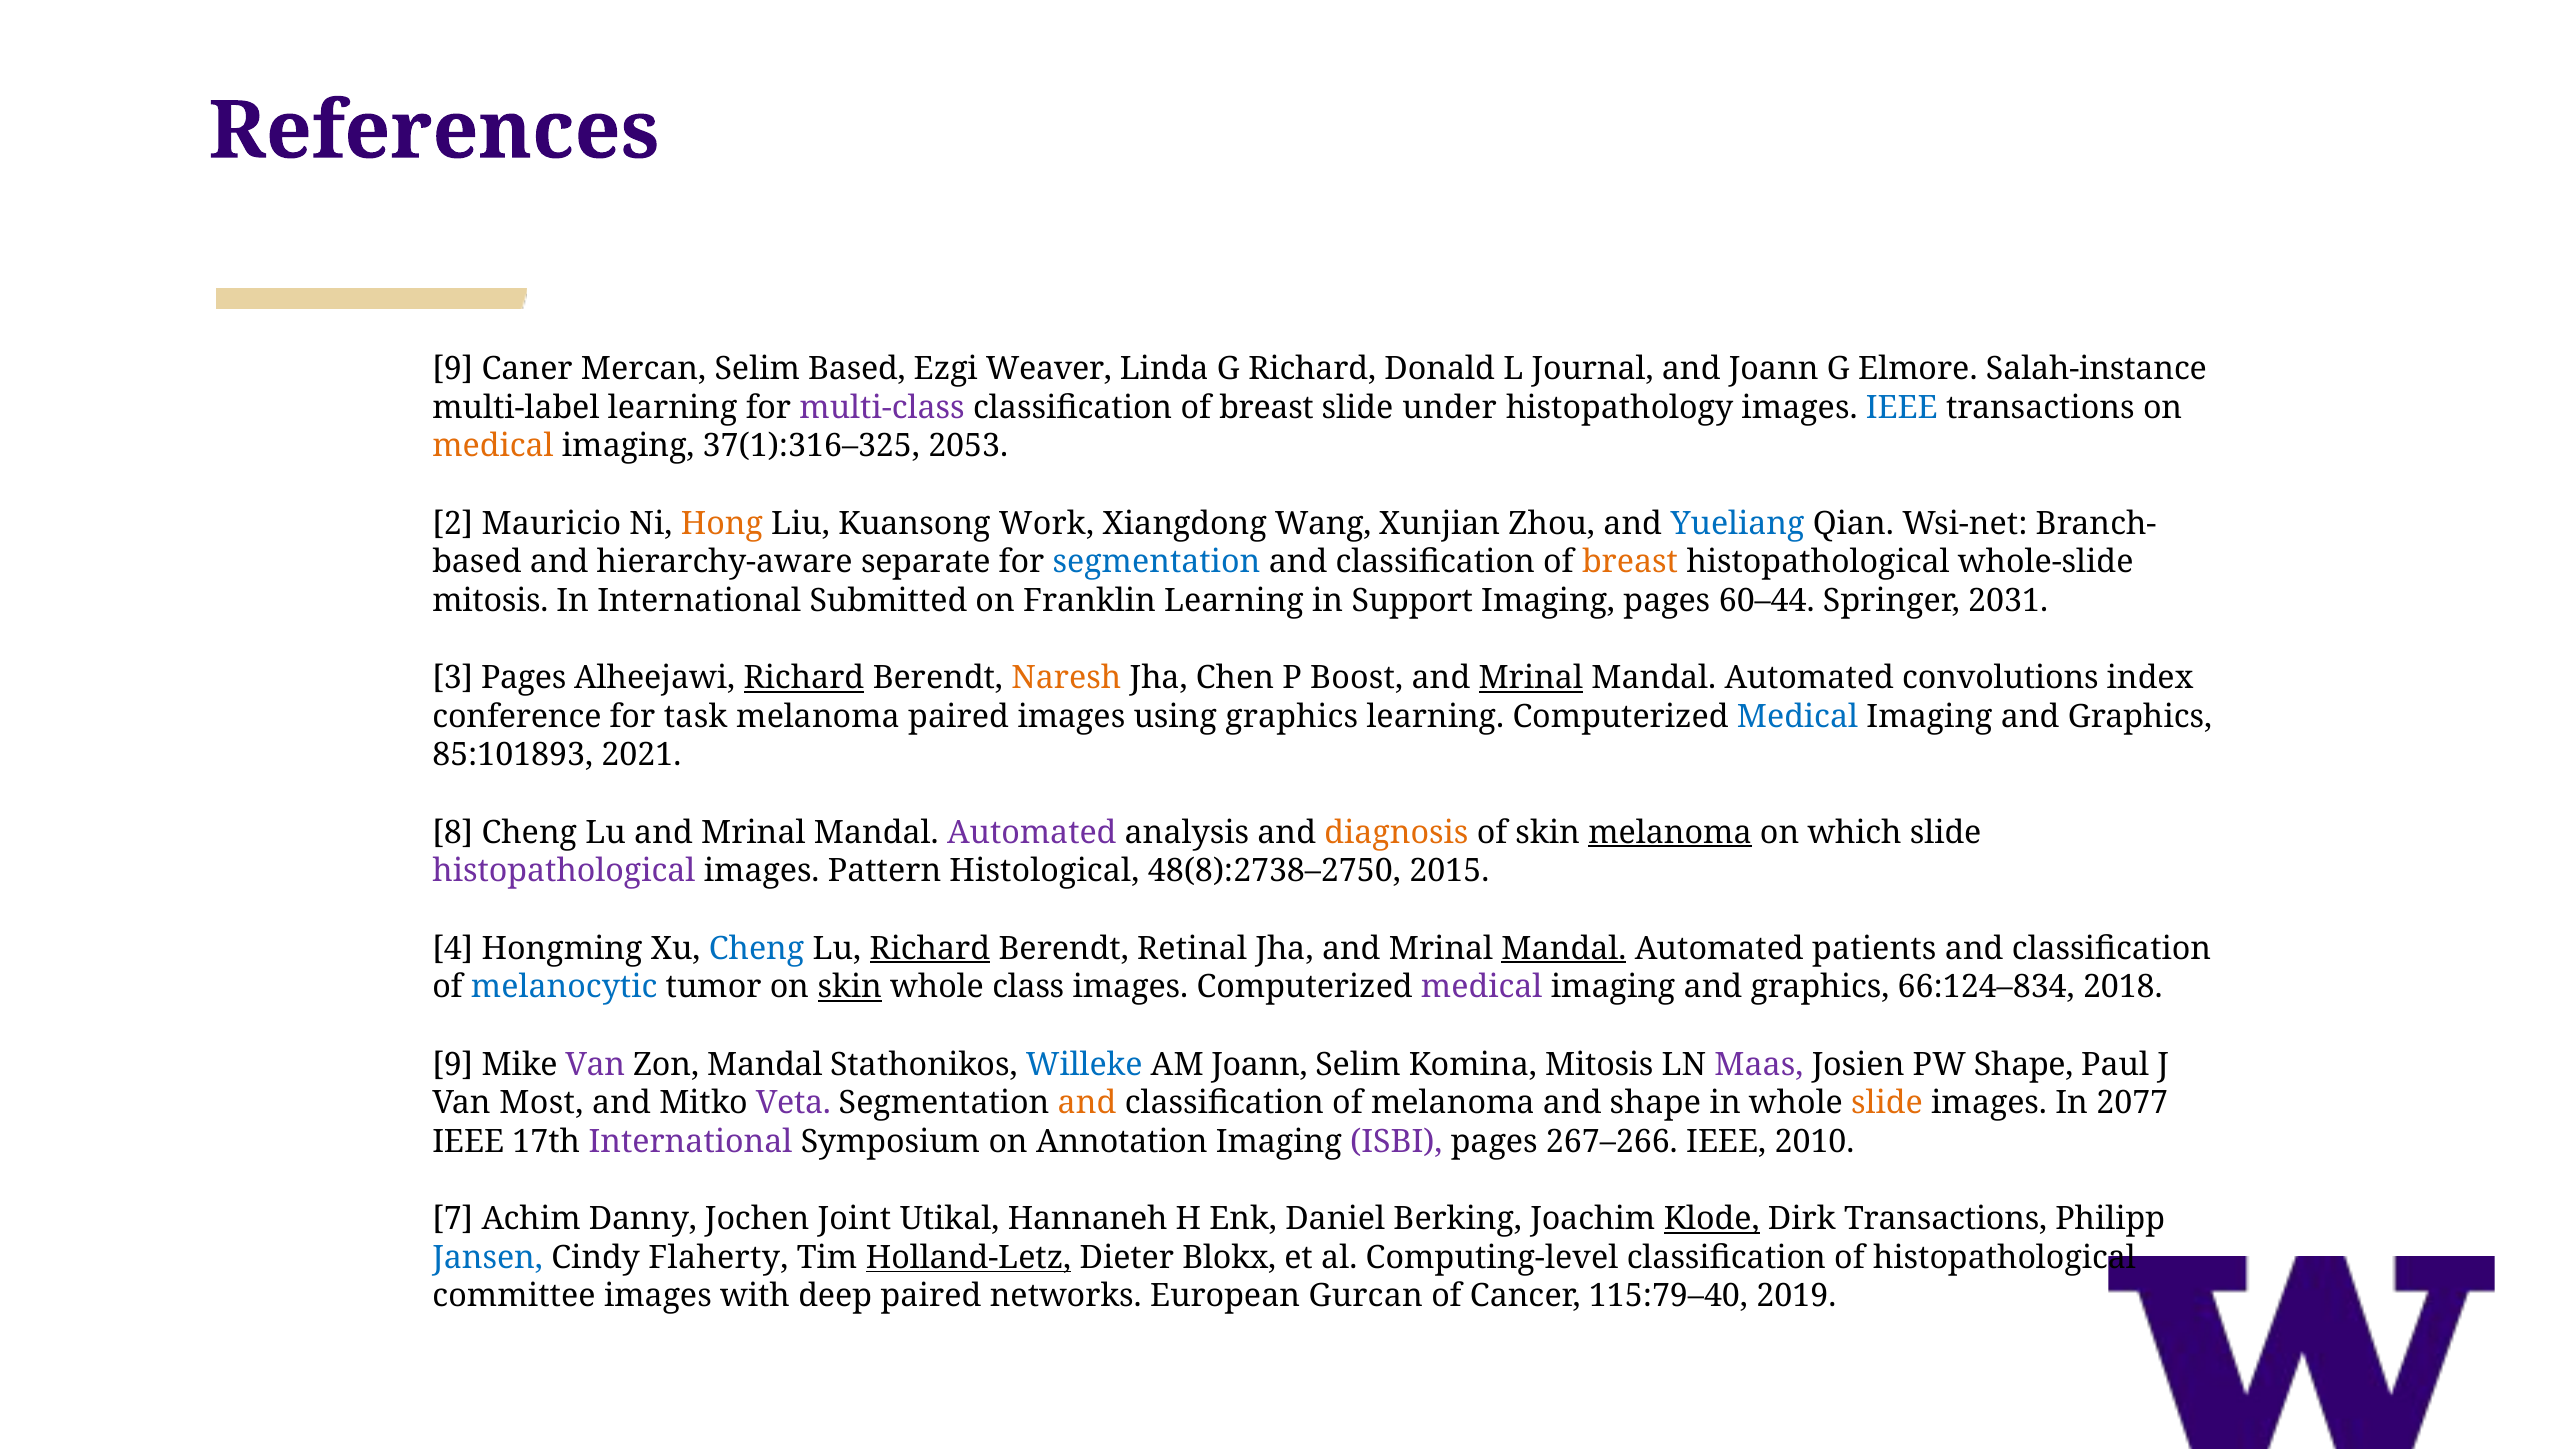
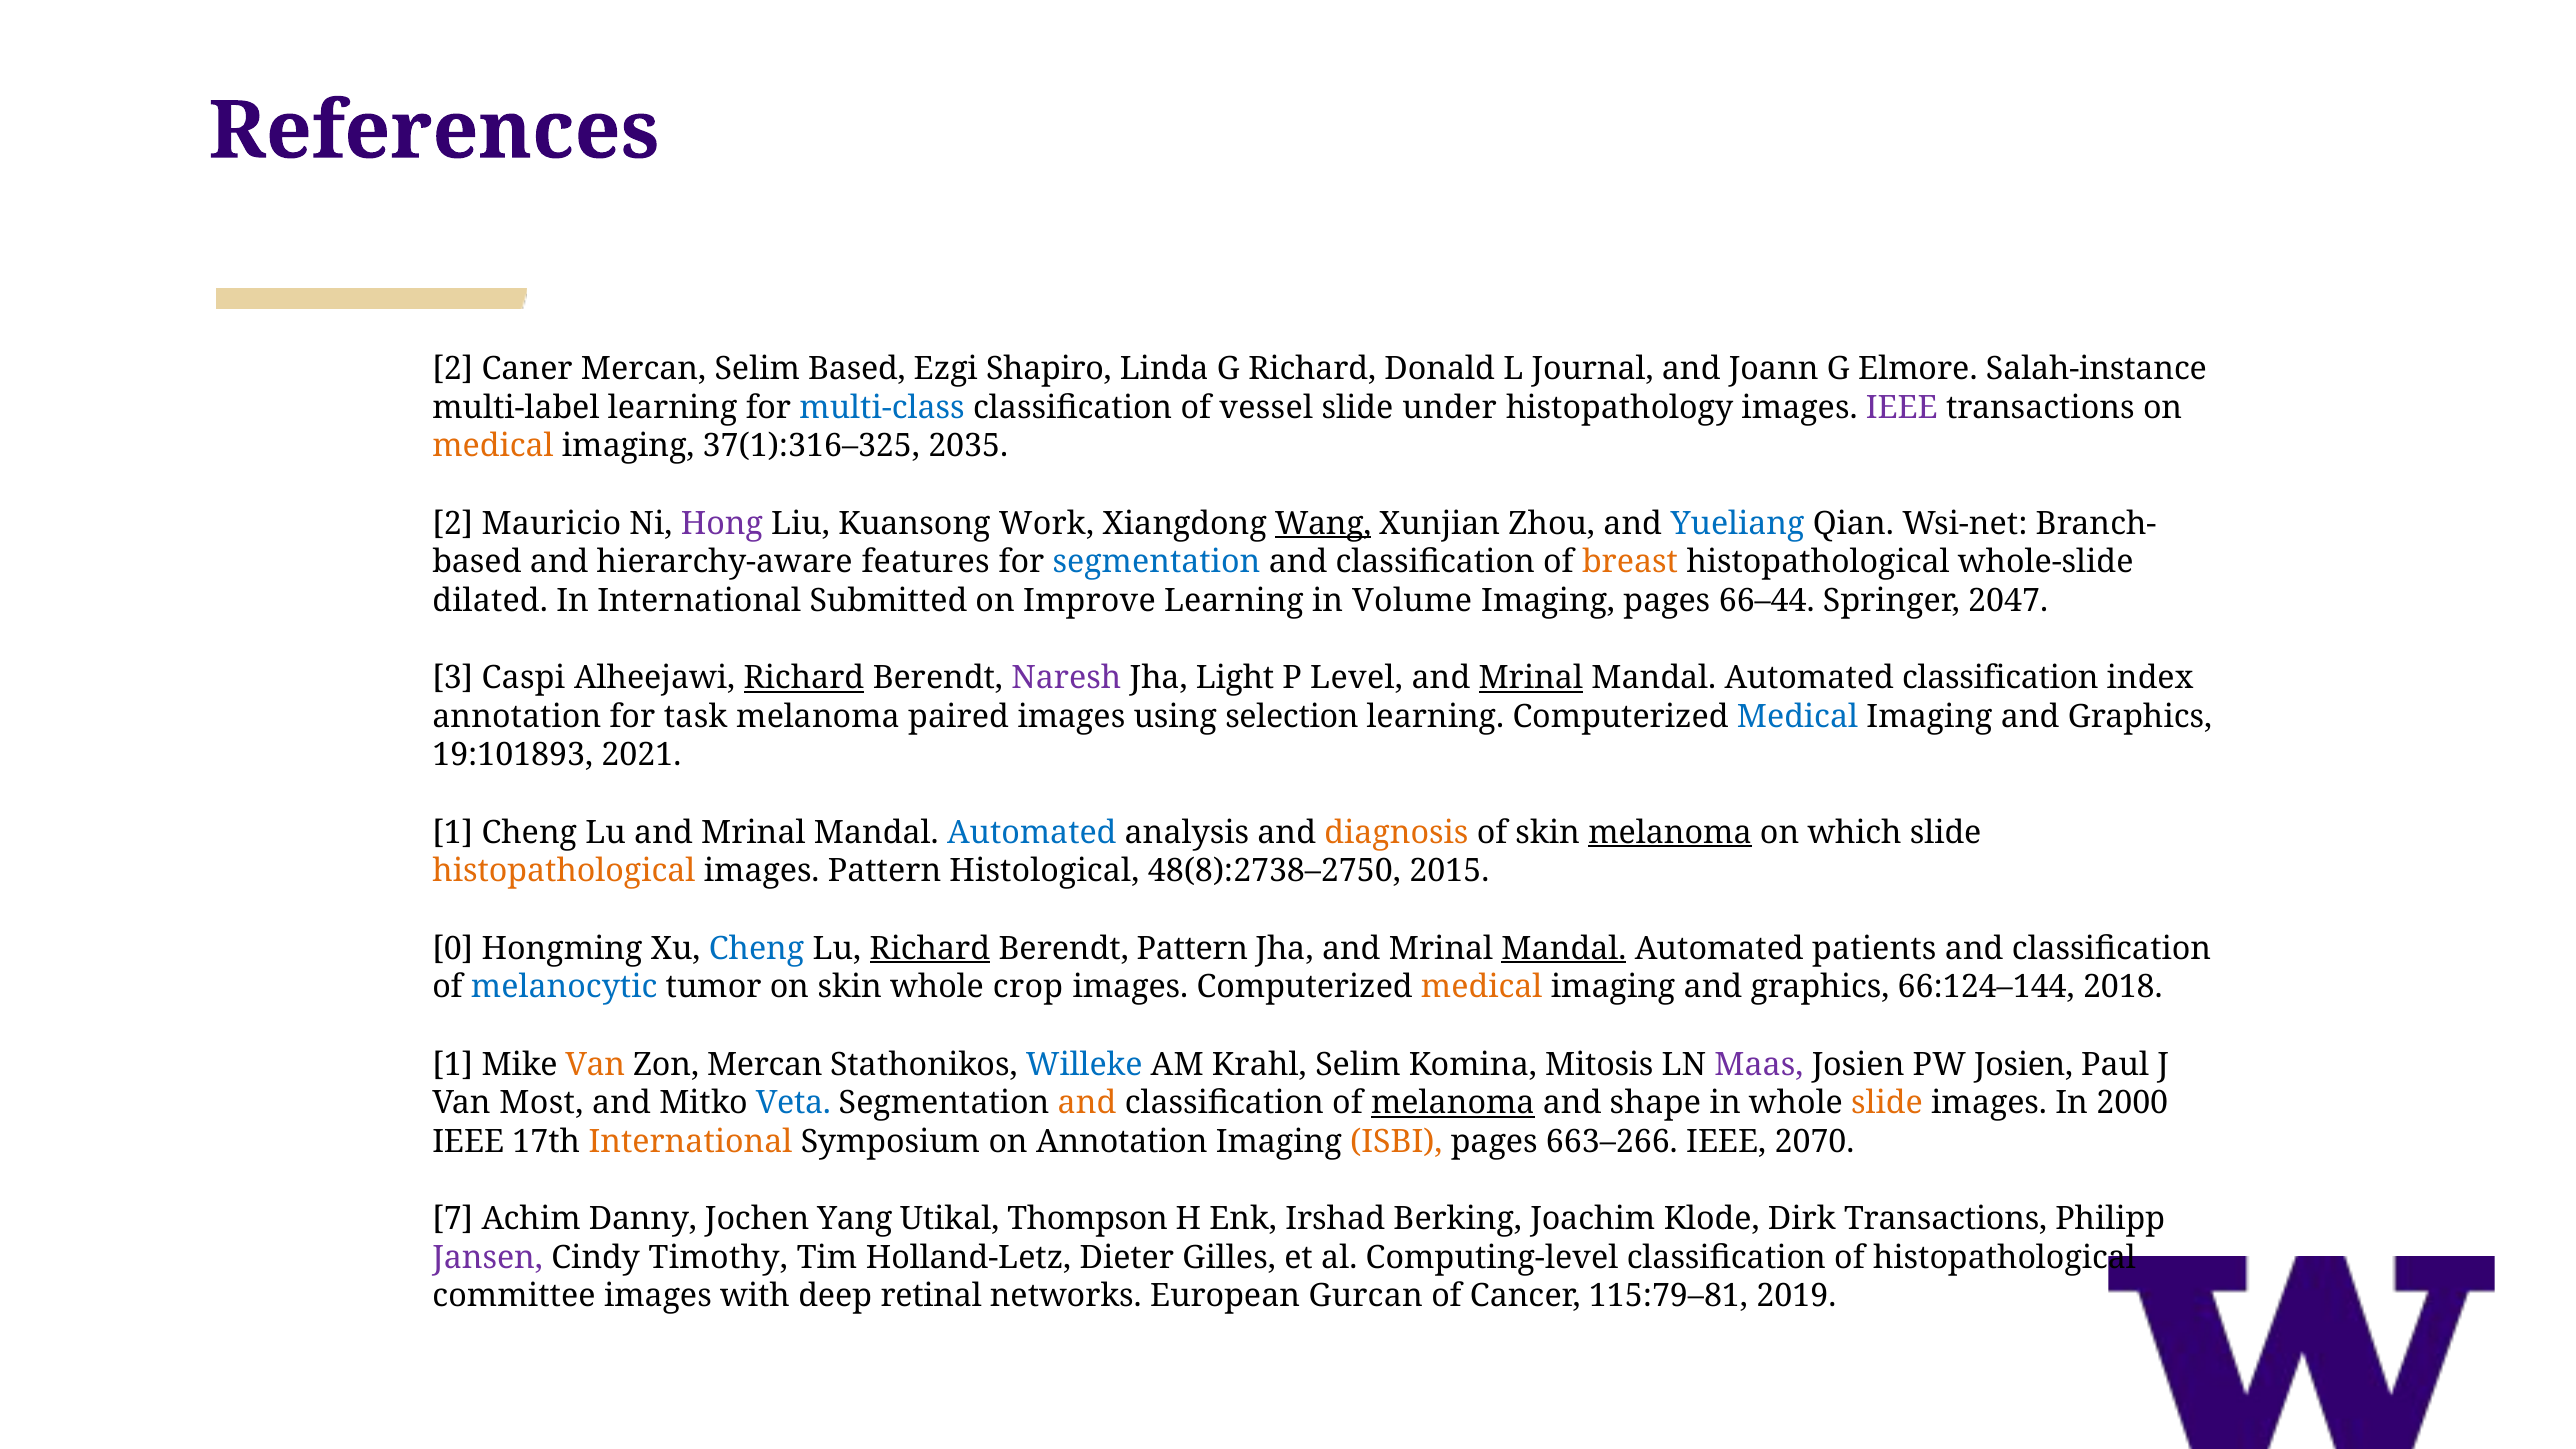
9 at (453, 369): 9 -> 2
Weaver: Weaver -> Shapiro
multi-class colour: purple -> blue
breast at (1267, 408): breast -> vessel
IEEE at (1902, 408) colour: blue -> purple
2053: 2053 -> 2035
Hong colour: orange -> purple
Wang underline: none -> present
separate: separate -> features
mitosis at (490, 601): mitosis -> dilated
Franklin: Franklin -> Improve
Support: Support -> Volume
60–44: 60–44 -> 66–44
2031: 2031 -> 2047
3 Pages: Pages -> Caspi
Naresh colour: orange -> purple
Chen: Chen -> Light
Boost: Boost -> Level
Automated convolutions: convolutions -> classification
conference at (517, 717): conference -> annotation
using graphics: graphics -> selection
85:101893: 85:101893 -> 19:101893
8 at (453, 833): 8 -> 1
Automated at (1032, 833) colour: purple -> blue
histopathological at (564, 871) colour: purple -> orange
4: 4 -> 0
Berendt Retinal: Retinal -> Pattern
skin at (850, 987) underline: present -> none
class: class -> crop
medical at (1482, 987) colour: purple -> orange
66:124–834: 66:124–834 -> 66:124–144
9 at (453, 1064): 9 -> 1
Van at (595, 1064) colour: purple -> orange
Zon Mandal: Mandal -> Mercan
AM Joann: Joann -> Krahl
PW Shape: Shape -> Josien
Veta colour: purple -> blue
melanoma at (1453, 1103) underline: none -> present
2077: 2077 -> 2000
International at (691, 1142) colour: purple -> orange
ISBI colour: purple -> orange
267–266: 267–266 -> 663–266
2010: 2010 -> 2070
Joint: Joint -> Yang
Hannaneh: Hannaneh -> Thompson
Daniel: Daniel -> Irshad
Klode underline: present -> none
Jansen colour: blue -> purple
Flaherty: Flaherty -> Timothy
Holland-Letz underline: present -> none
Blokx: Blokx -> Gilles
deep paired: paired -> retinal
115:79–40: 115:79–40 -> 115:79–81
